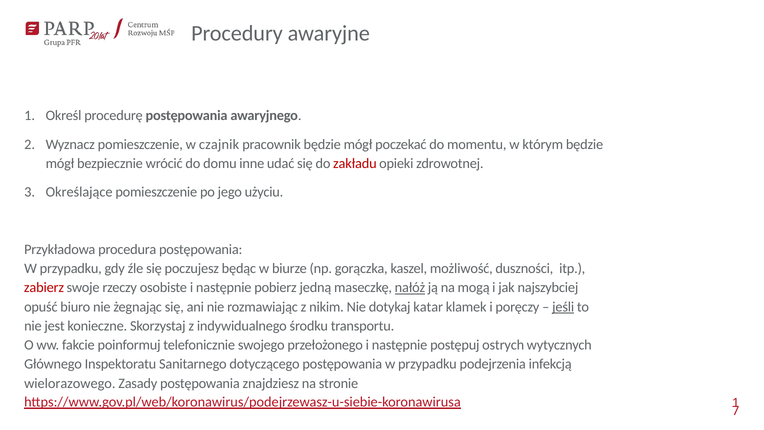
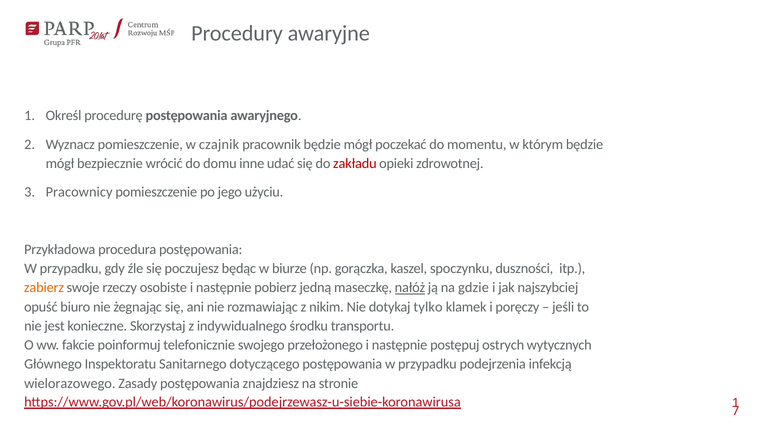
Określające: Określające -> Pracownicy
możliwość: możliwość -> spoczynku
zabierz colour: red -> orange
mogą: mogą -> gdzie
katar: katar -> tylko
jeśli underline: present -> none
